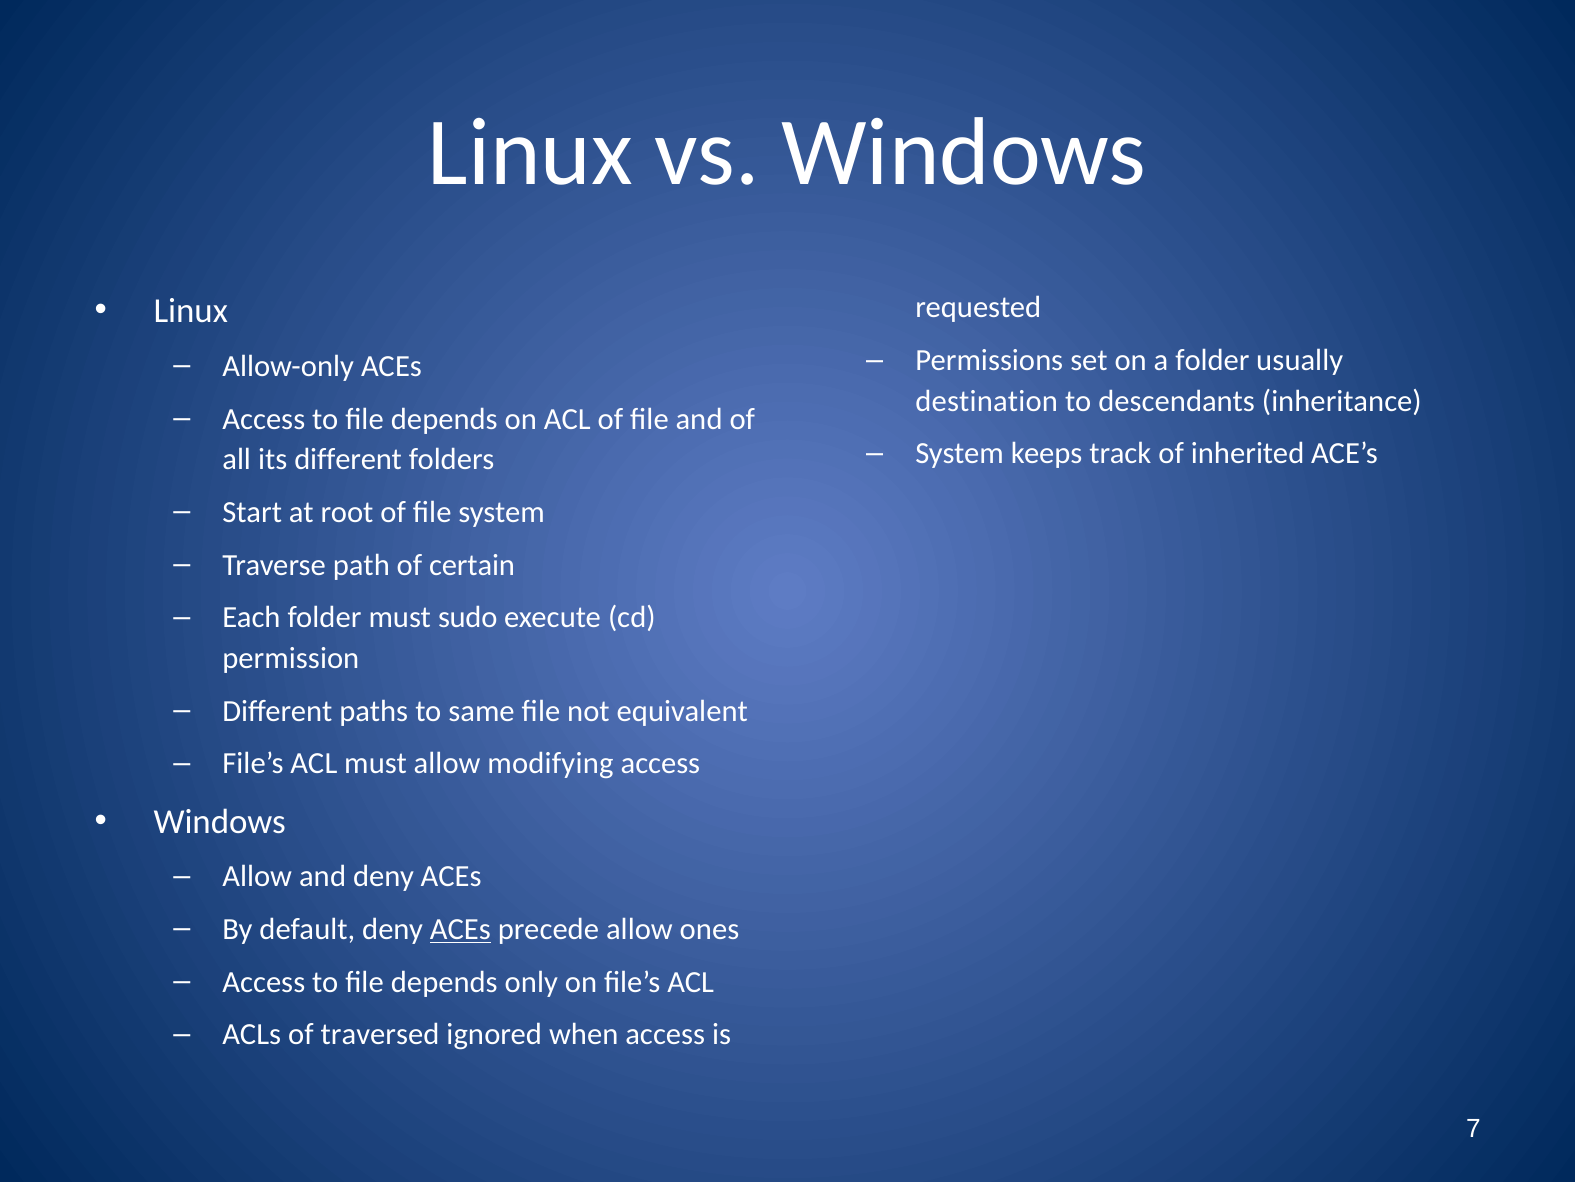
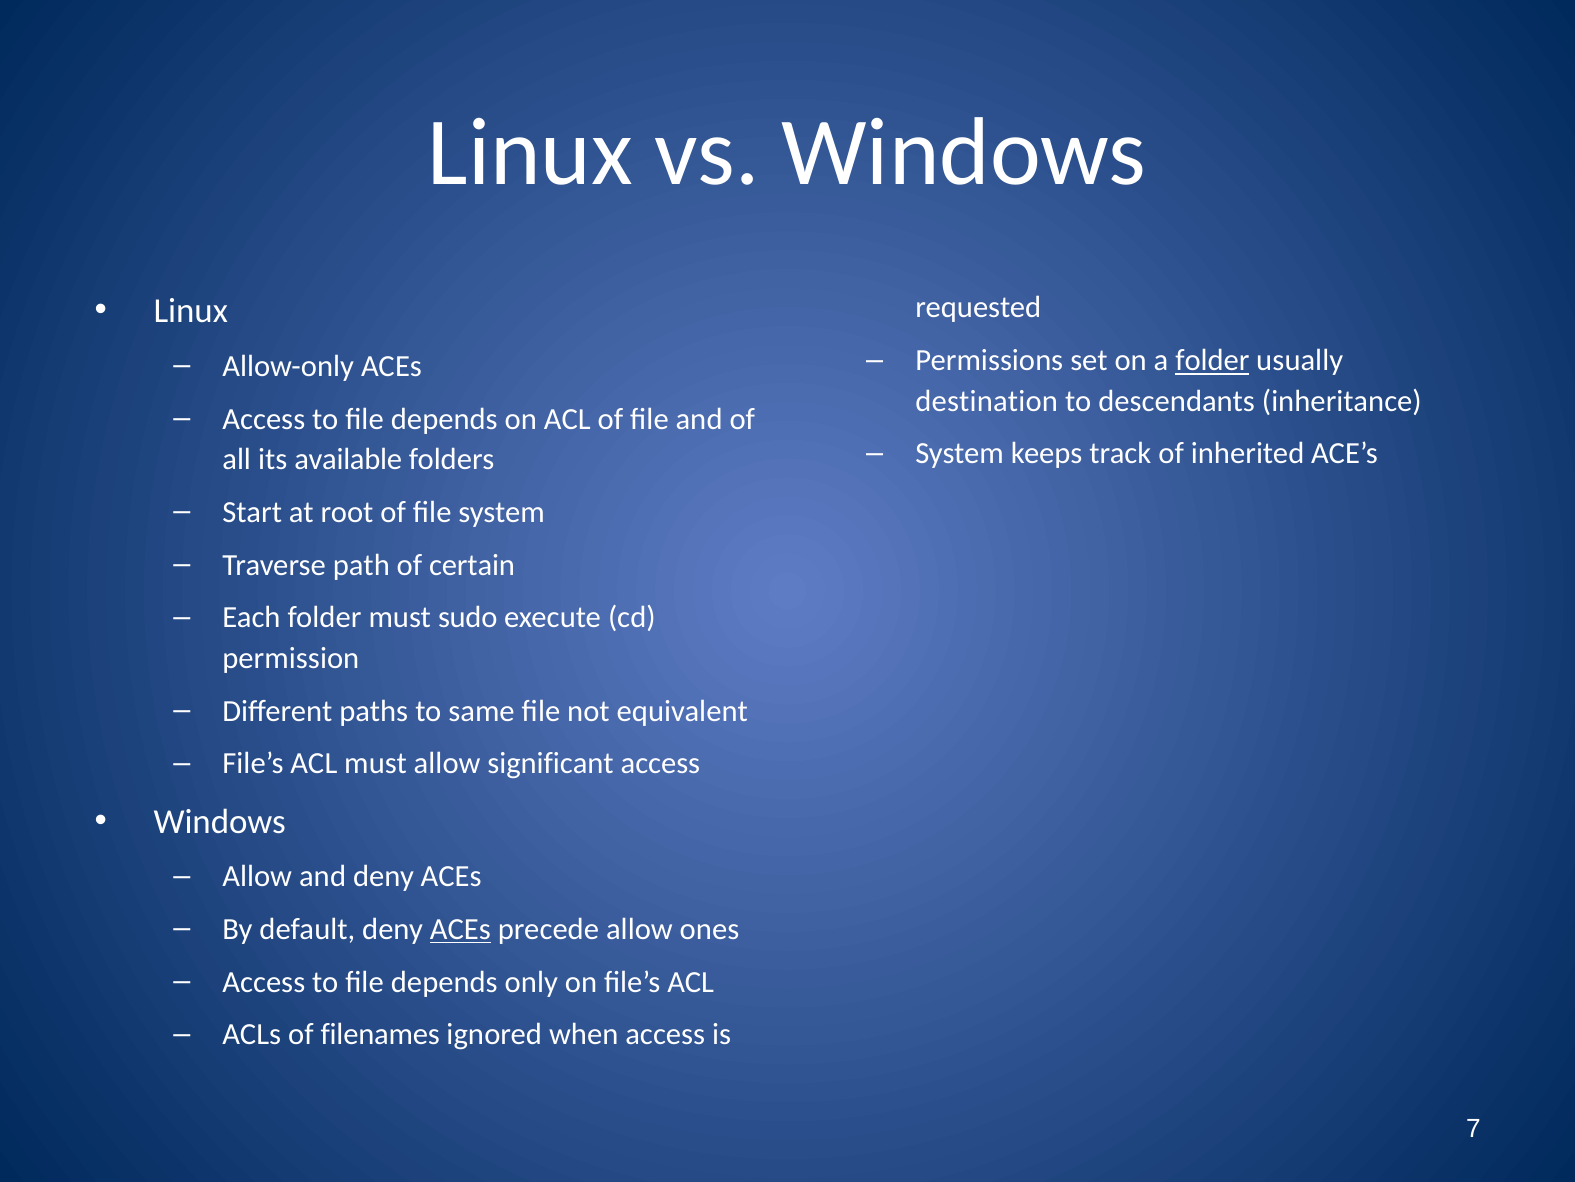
folder at (1212, 360) underline: none -> present
its different: different -> available
modifying: modifying -> significant
traversed: traversed -> filenames
